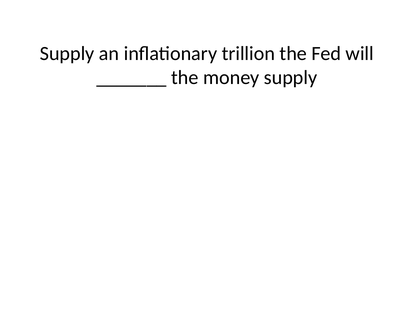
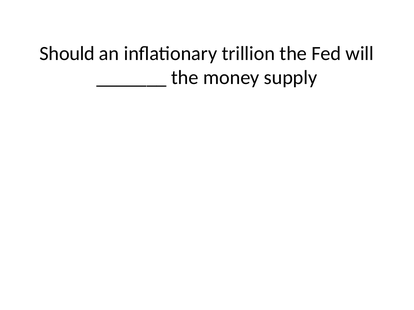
Supply at (67, 53): Supply -> Should
